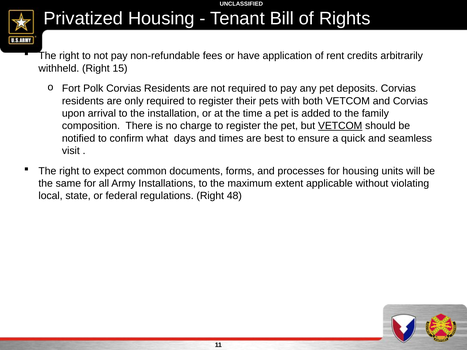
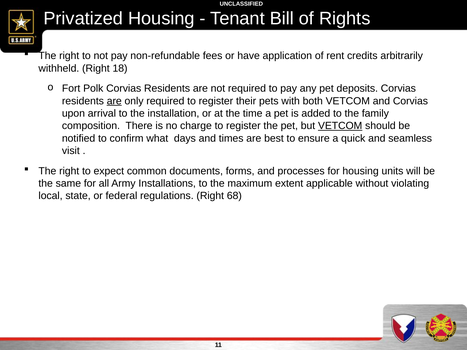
15: 15 -> 18
are at (114, 101) underline: none -> present
48: 48 -> 68
